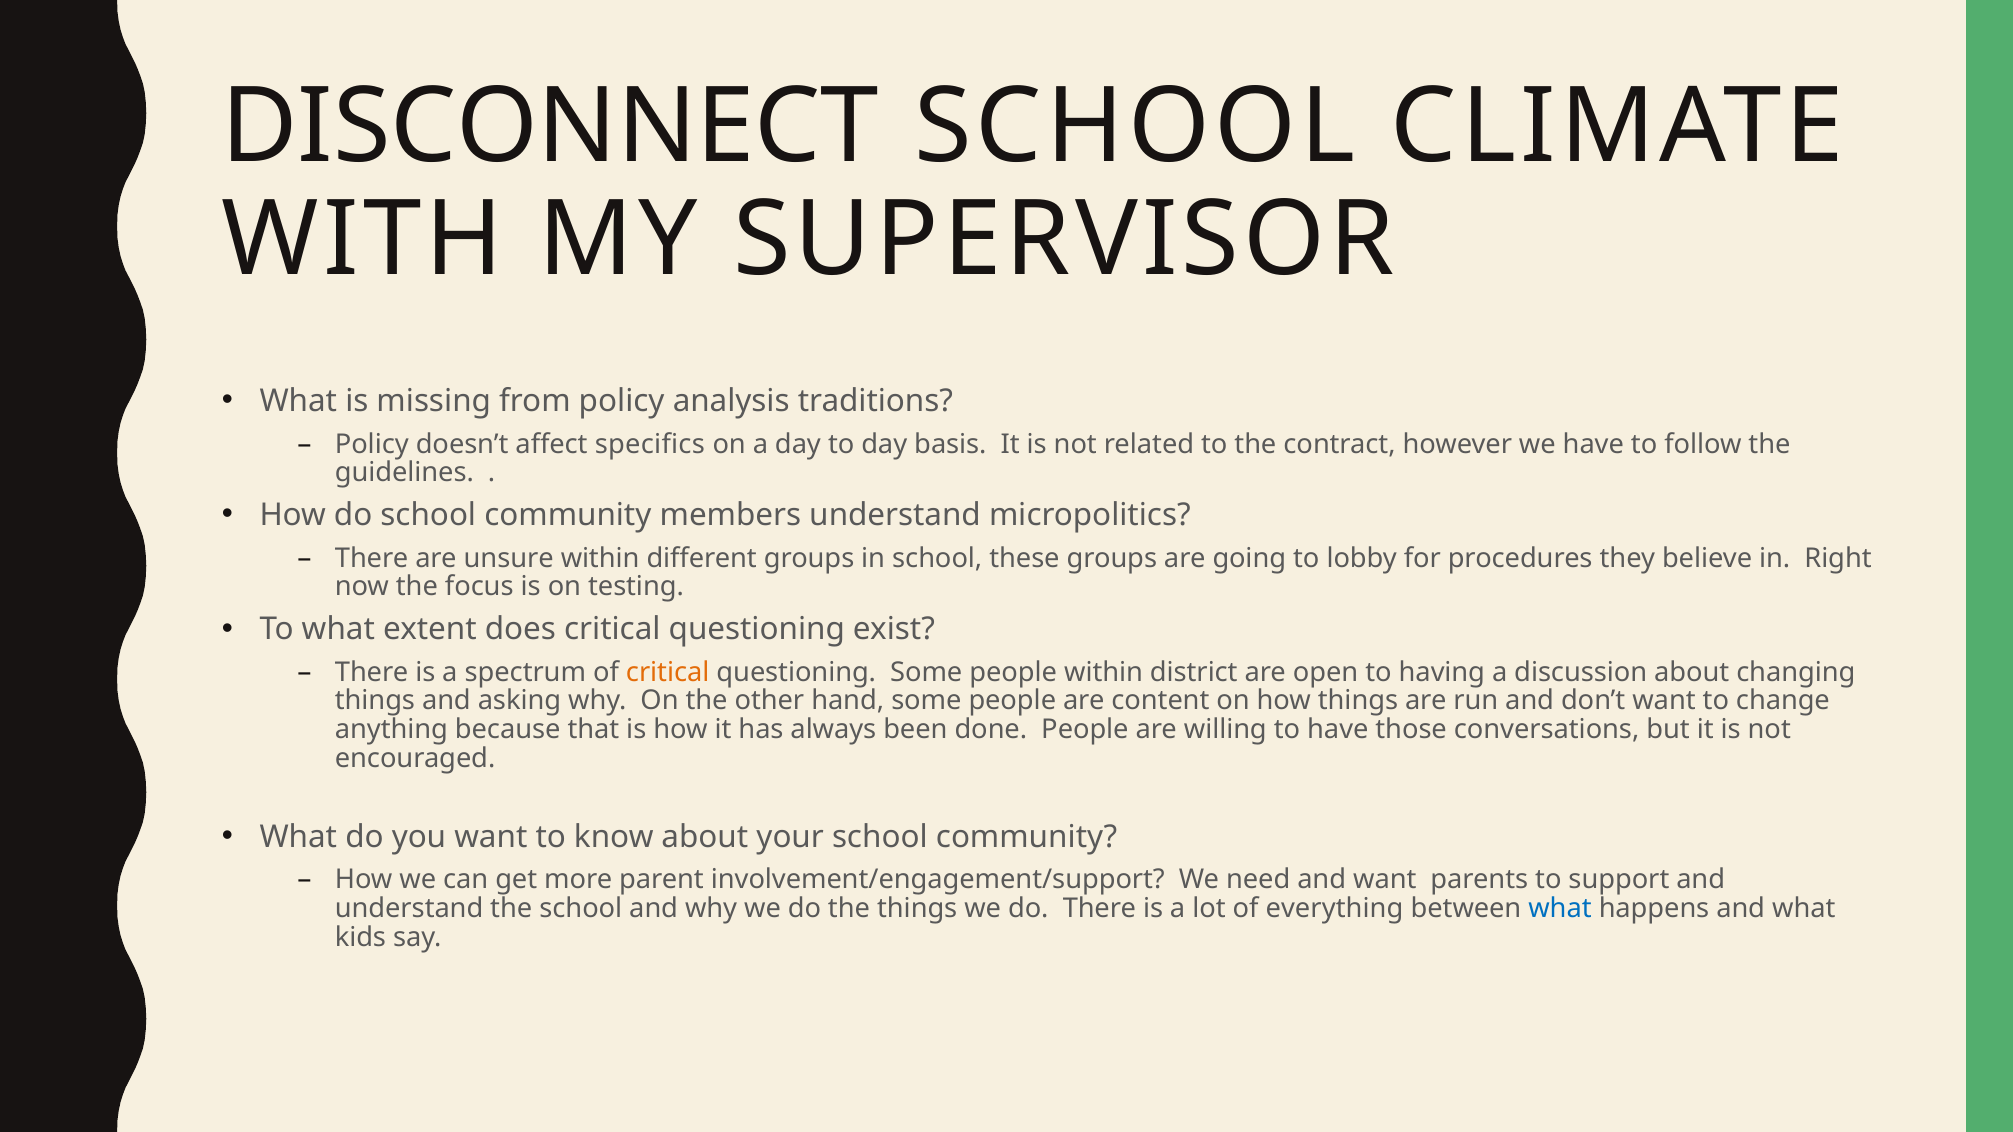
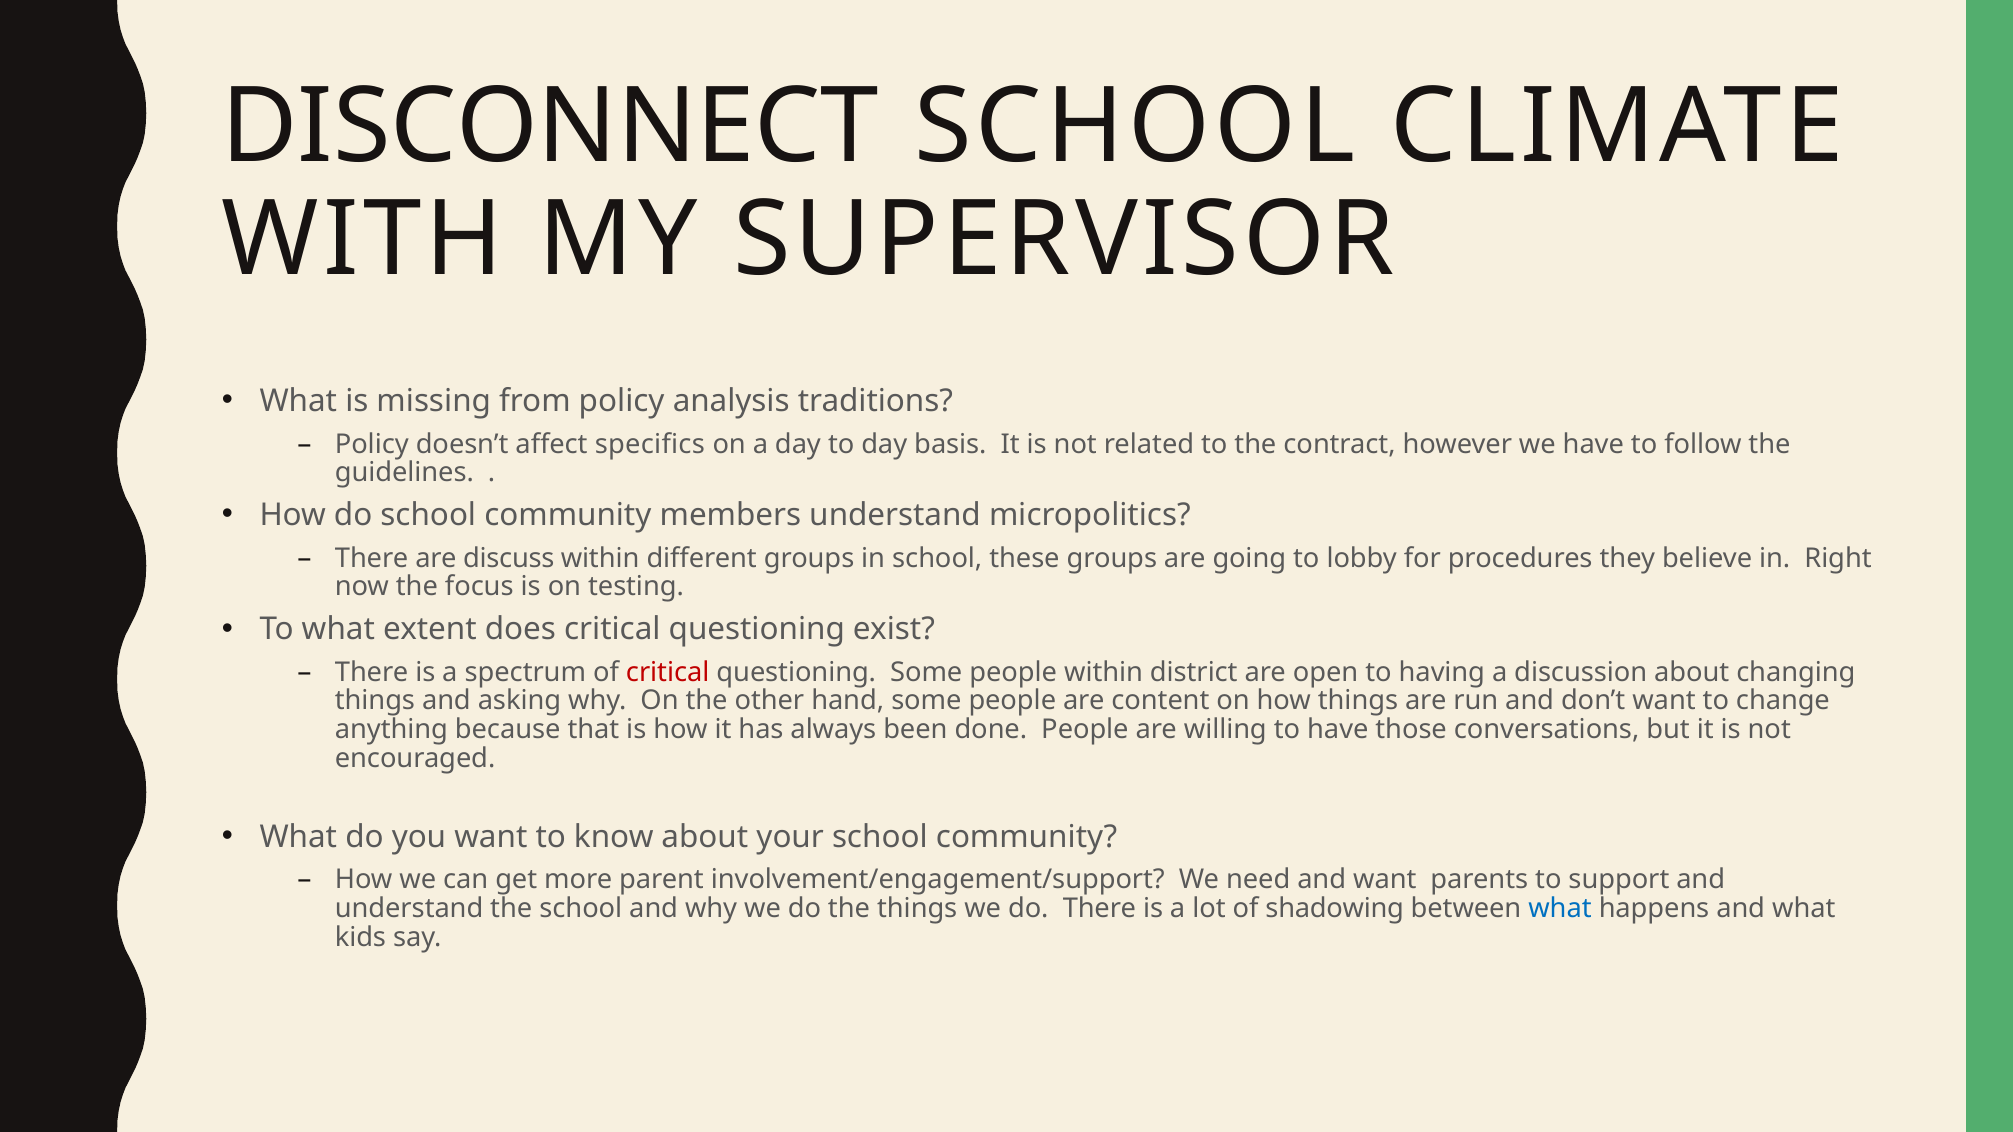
unsure: unsure -> discuss
critical at (668, 672) colour: orange -> red
everything: everything -> shadowing
